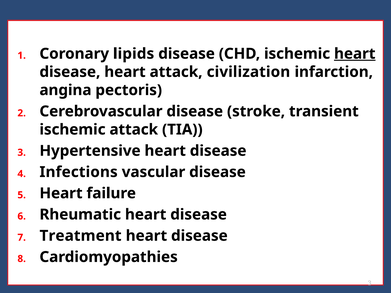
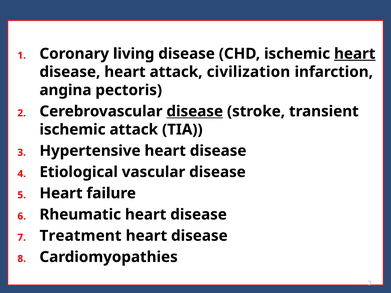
lipids: lipids -> living
disease at (195, 111) underline: none -> present
Infections: Infections -> Etiological
